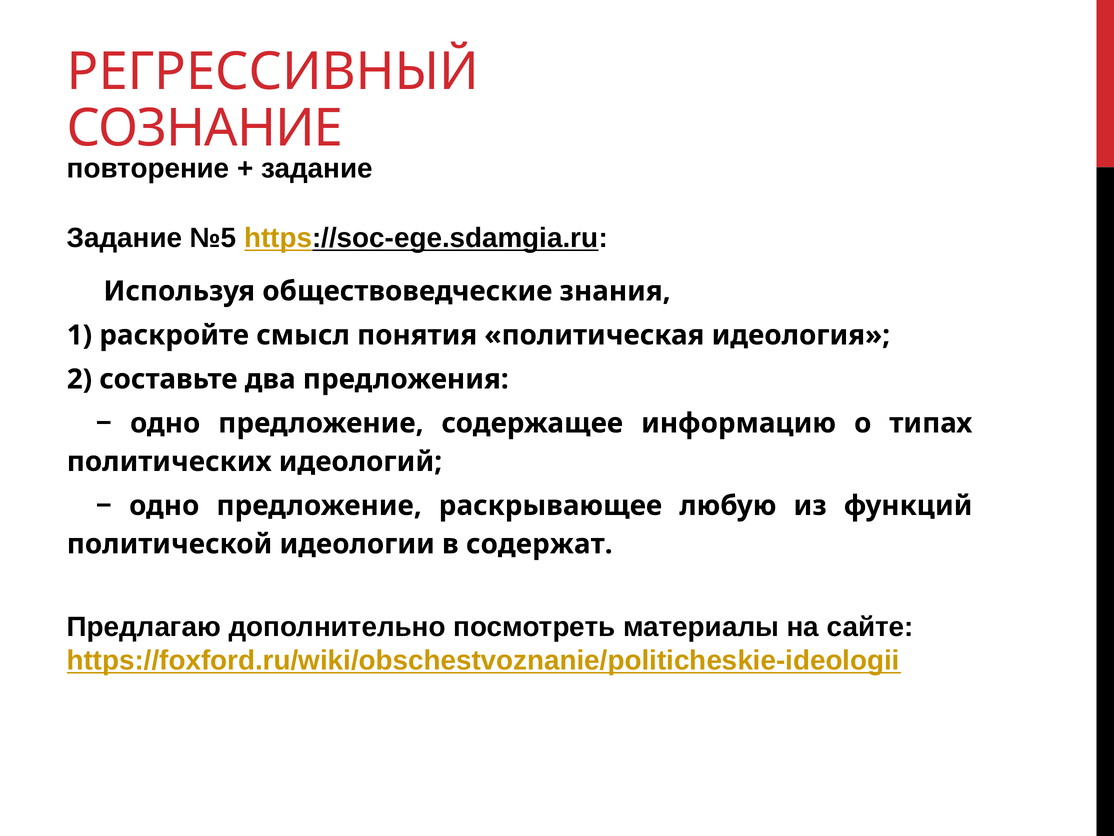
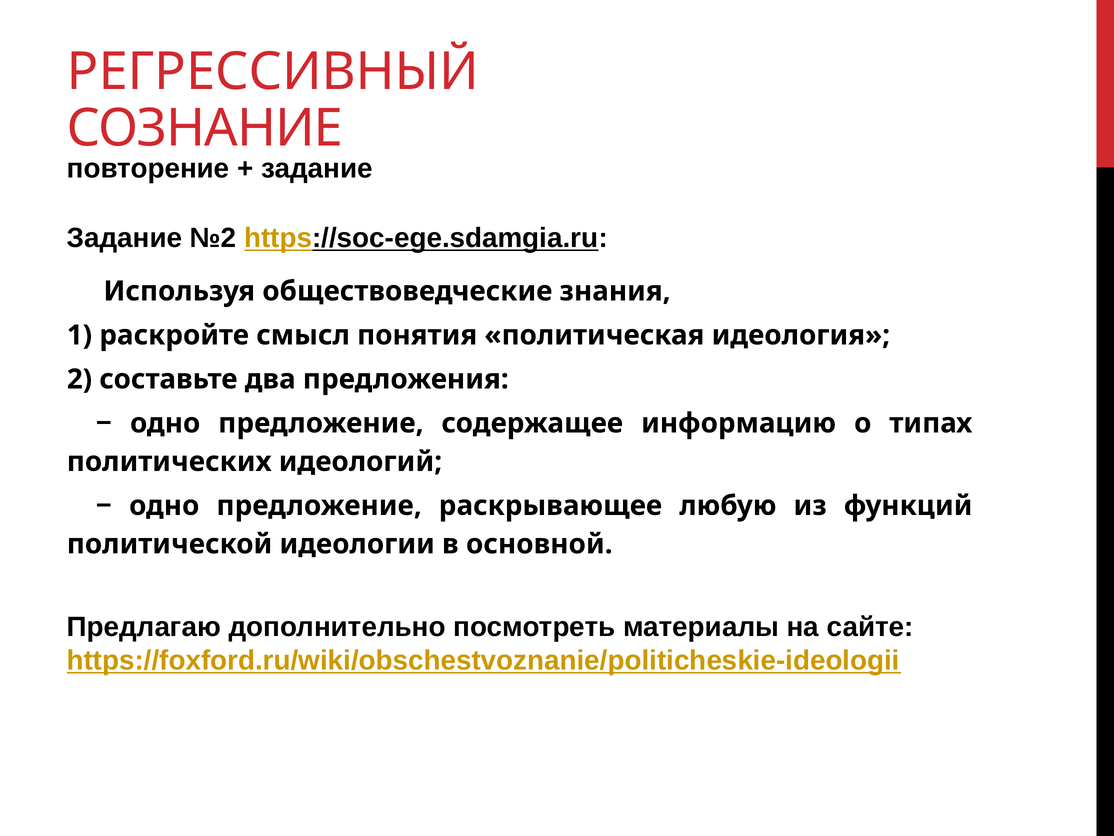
№5: №5 -> №2
содержат: содержат -> основной
